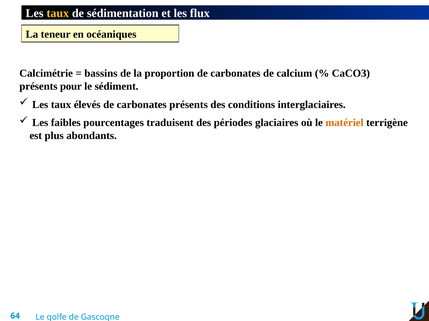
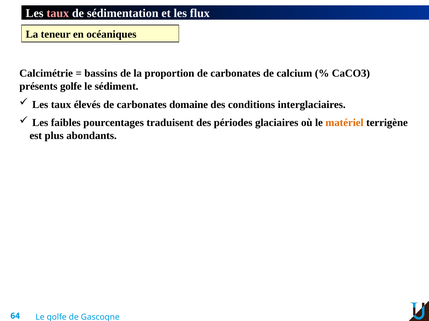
taux at (58, 13) colour: yellow -> pink
présents pour: pour -> golfe
carbonates présents: présents -> domaine
